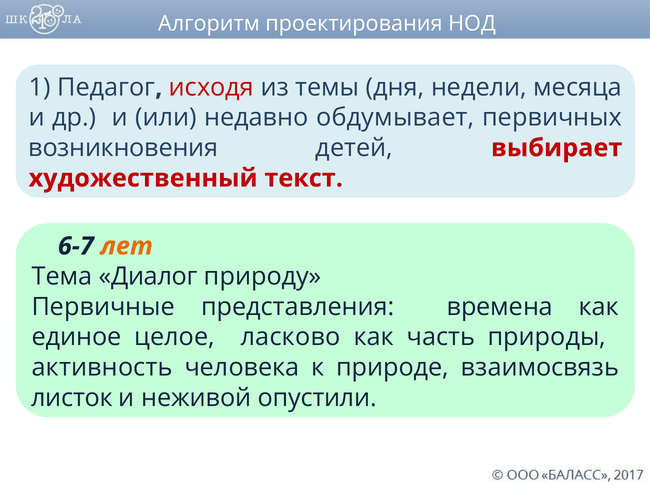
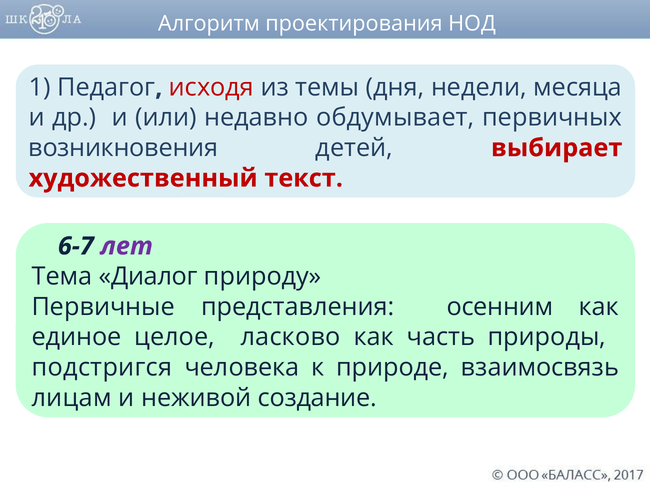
лет colour: orange -> purple
времена: времена -> осенним
активность: активность -> подстригся
листок: листок -> лицам
опустили: опустили -> создание
